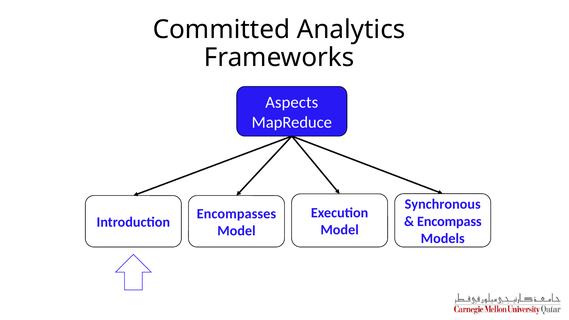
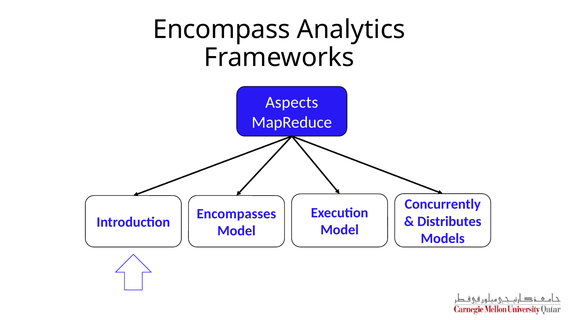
Committed: Committed -> Encompass
Synchronous: Synchronous -> Concurrently
Encompass: Encompass -> Distributes
